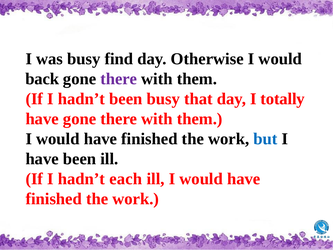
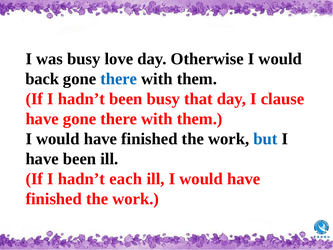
find: find -> love
there at (119, 79) colour: purple -> blue
totally: totally -> clause
